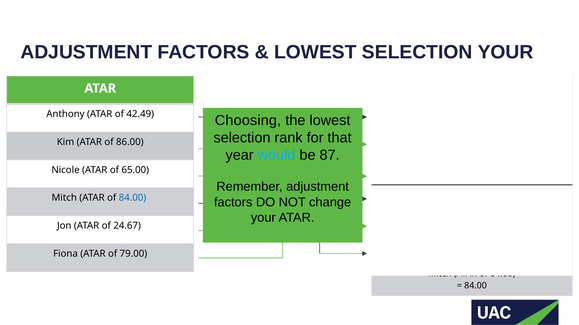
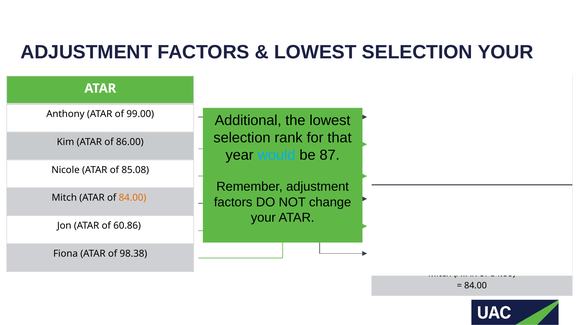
42.49: 42.49 -> 99.00
Choosing: Choosing -> Additional
65.00: 65.00 -> 85.08
84.00 at (132, 198) colour: blue -> orange
24.67: 24.67 -> 60.86
79.00: 79.00 -> 98.38
